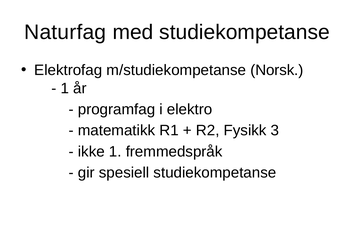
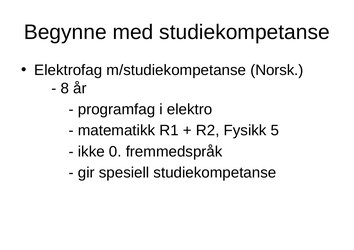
Naturfag: Naturfag -> Begynne
1 at (65, 88): 1 -> 8
3: 3 -> 5
ikke 1: 1 -> 0
